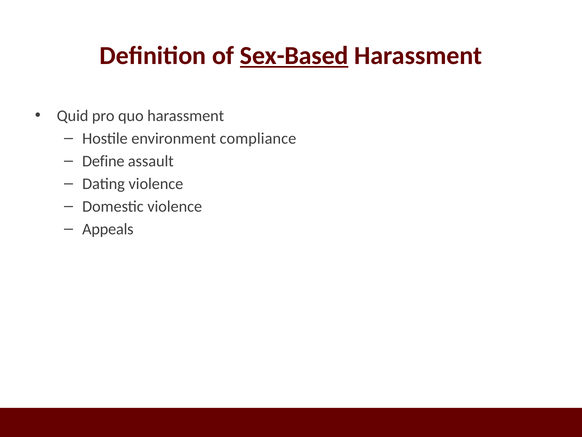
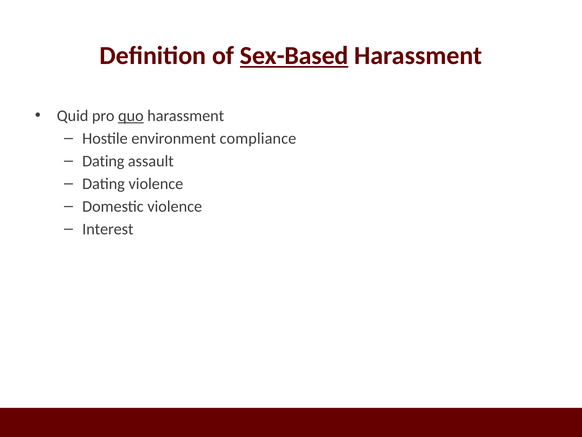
quo underline: none -> present
Define at (103, 161): Define -> Dating
Appeals: Appeals -> Interest
